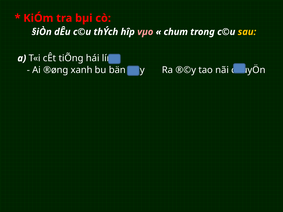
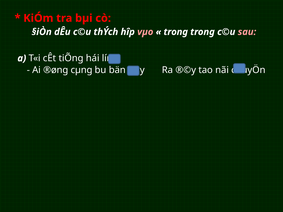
chum at (176, 32): chum -> trong
sau colour: yellow -> pink
xanh: xanh -> cµng
